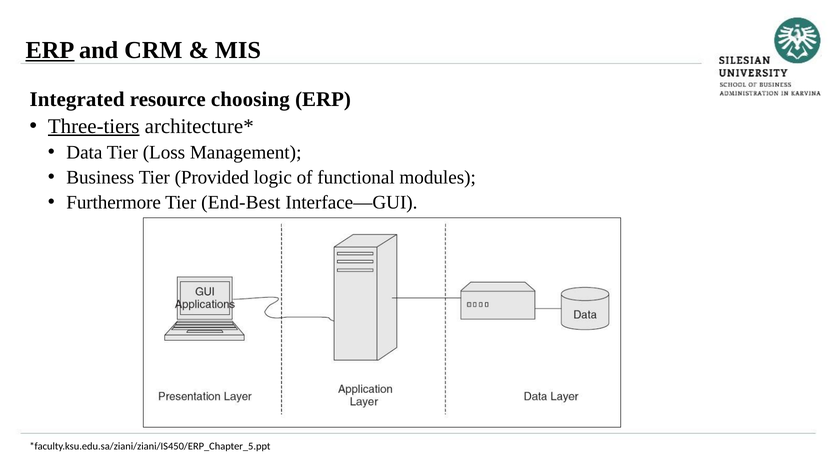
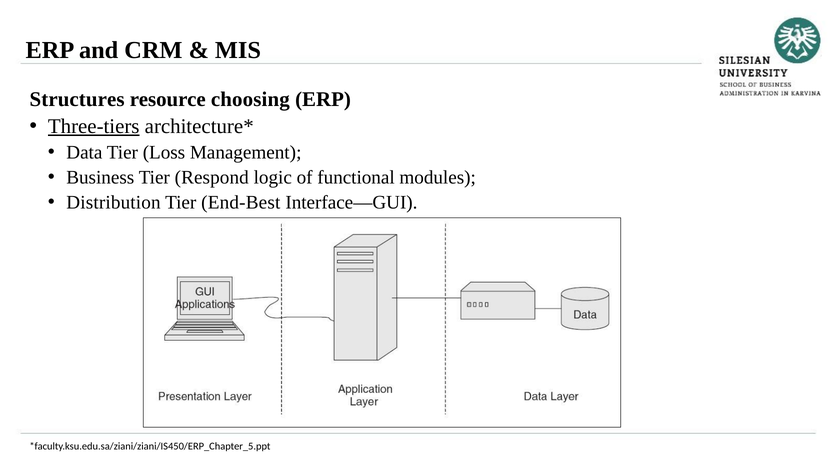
ERP at (50, 50) underline: present -> none
Integrated: Integrated -> Structures
Provided: Provided -> Respond
Furthermore: Furthermore -> Distribution
